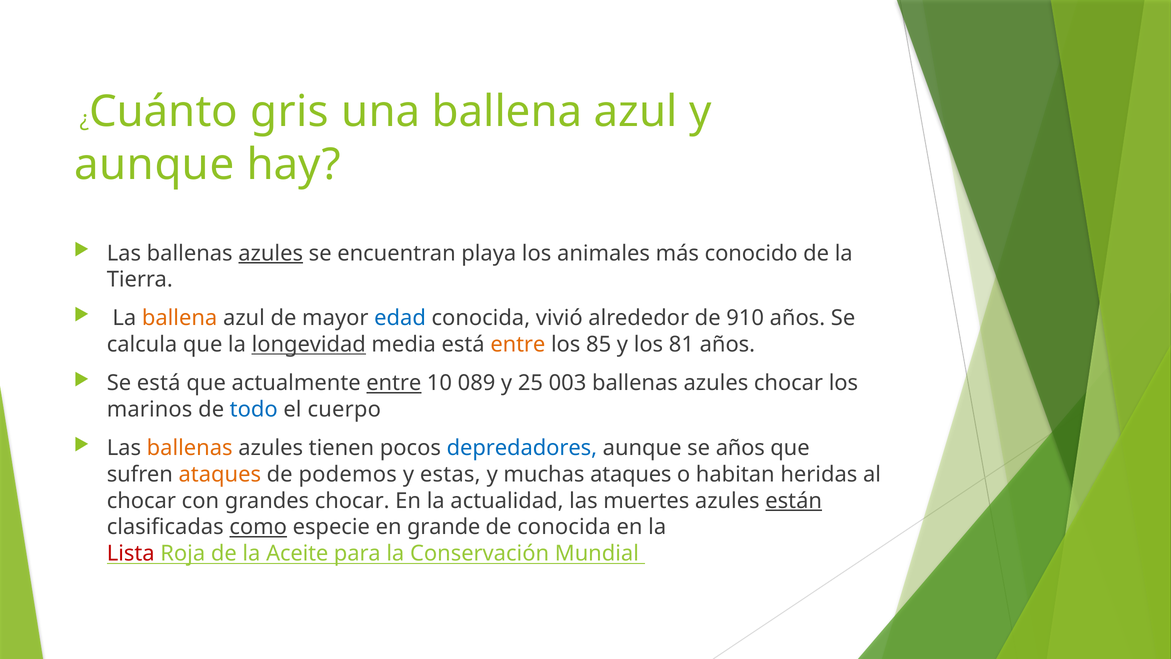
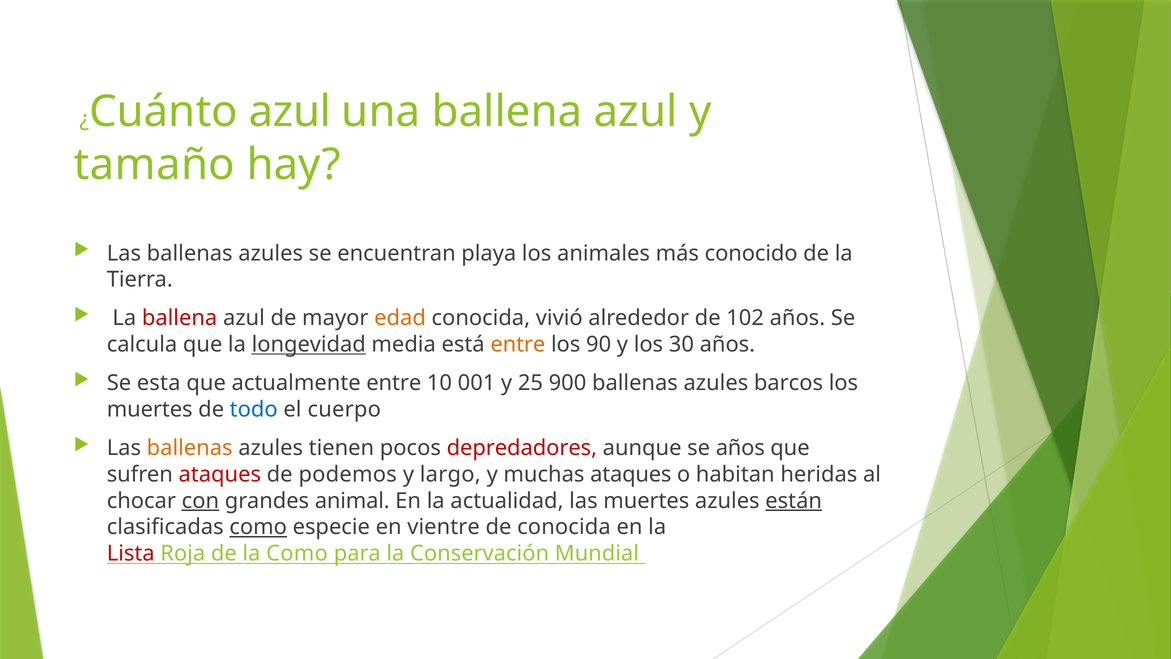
gris at (289, 112): gris -> azul
aunque at (154, 164): aunque -> tamaño
azules at (271, 253) underline: present -> none
ballena at (180, 318) colour: orange -> red
edad colour: blue -> orange
910: 910 -> 102
85: 85 -> 90
81: 81 -> 30
Se está: está -> esta
entre at (394, 383) underline: present -> none
089: 089 -> 001
003: 003 -> 900
azules chocar: chocar -> barcos
marinos at (150, 409): marinos -> muertes
depredadores colour: blue -> red
ataques at (220, 474) colour: orange -> red
estas: estas -> largo
con underline: none -> present
grandes chocar: chocar -> animal
grande: grande -> vientre
la Aceite: Aceite -> Como
